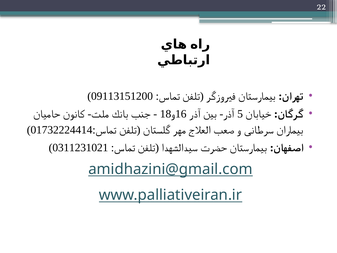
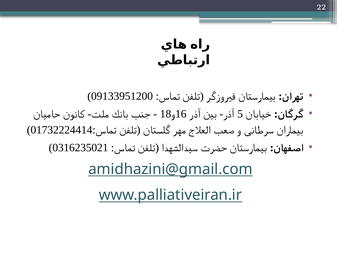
09113151200: 09113151200 -> 09133951200
0311231021: 0311231021 -> 0316235021
